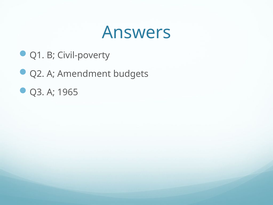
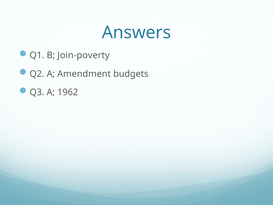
Civil-poverty: Civil-poverty -> Join-poverty
1965: 1965 -> 1962
